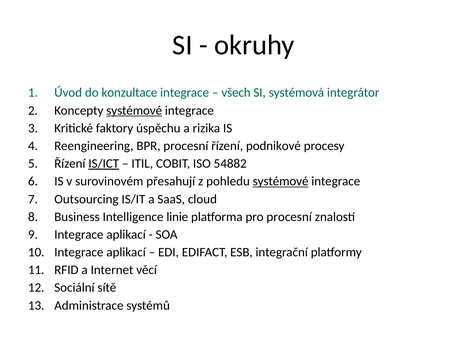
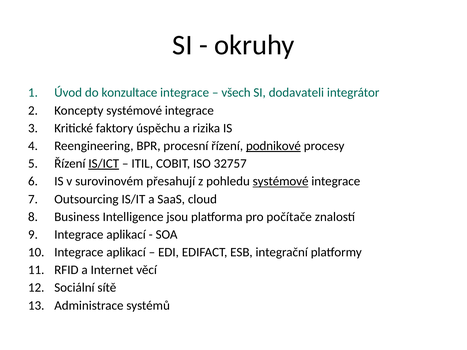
systémová: systémová -> dodavateli
systémové at (134, 110) underline: present -> none
podnikové underline: none -> present
54882: 54882 -> 32757
linie: linie -> jsou
pro procesní: procesní -> počítače
